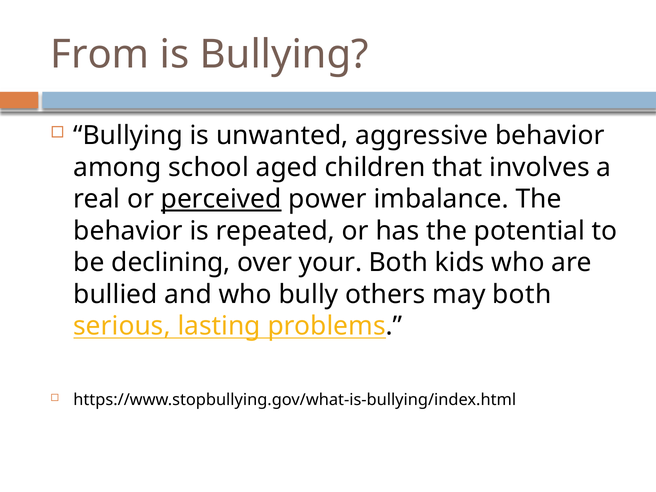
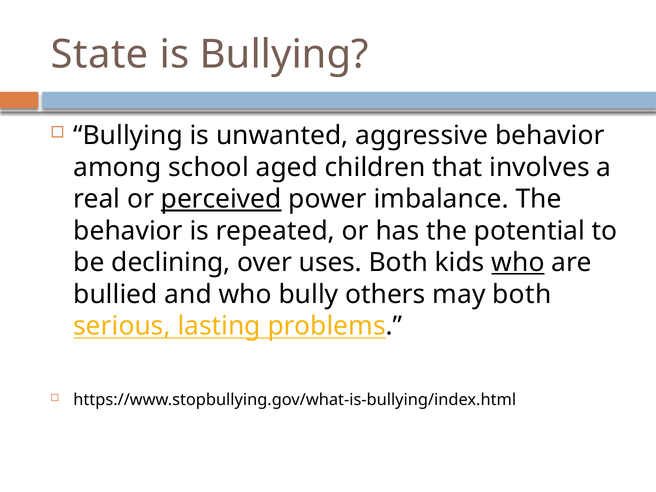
From: From -> State
your: your -> uses
who at (518, 263) underline: none -> present
